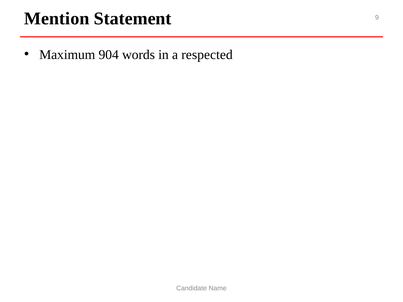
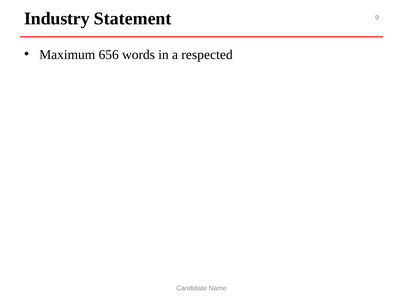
Mention: Mention -> Industry
904: 904 -> 656
